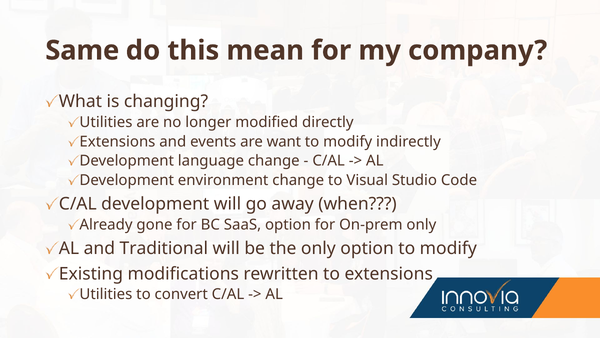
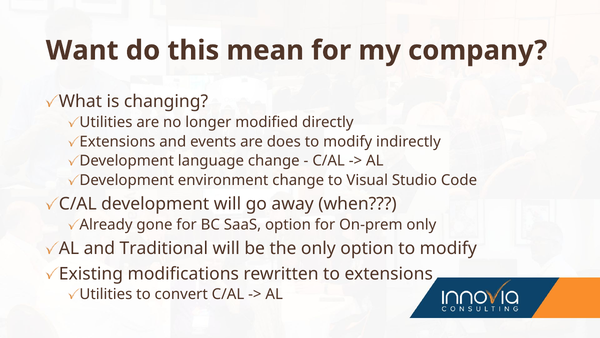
Same: Same -> Want
want: want -> does
